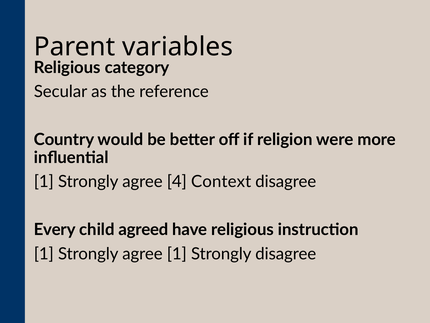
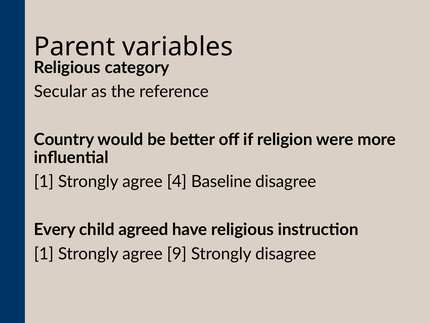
Context: Context -> Baseline
agree 1: 1 -> 9
